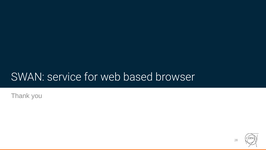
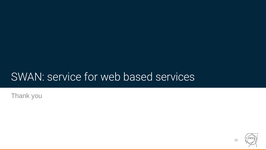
browser: browser -> services
